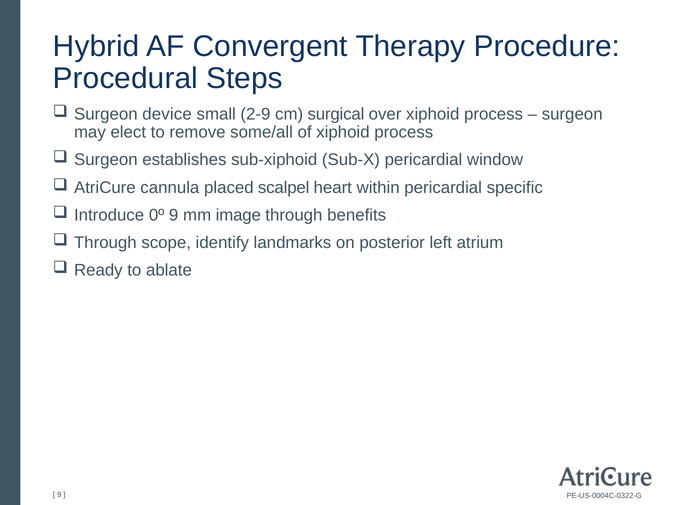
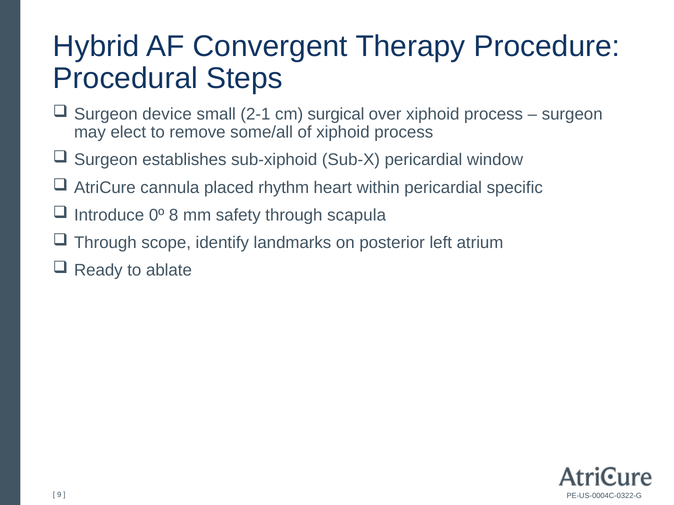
2-9: 2-9 -> 2-1
scalpel: scalpel -> rhythm
0º 9: 9 -> 8
image: image -> safety
benefits: benefits -> scapula
